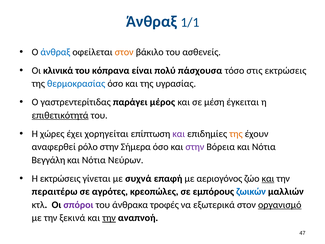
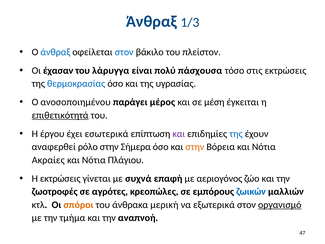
1/1: 1/1 -> 1/3
στον at (124, 52) colour: orange -> blue
ασθενείς: ασθενείς -> πλείστον
κλινικά: κλινικά -> έχασαν
κόπρανα: κόπρανα -> λάρυγγα
γαστρεντερίτιδας: γαστρεντερίτιδας -> ανοσοποιημένου
χώρες: χώρες -> έργου
χορηγείται: χορηγείται -> εσωτερικά
της at (236, 134) colour: orange -> blue
στην at (195, 147) colour: purple -> orange
Βεγγάλη: Βεγγάλη -> Ακραίες
Νεύρων: Νεύρων -> Πλάγιου
και at (268, 178) underline: present -> none
περαιτέρω: περαιτέρω -> ζωοτροφές
σπόροι colour: purple -> orange
τροφές: τροφές -> μερική
ξεκινά: ξεκινά -> τμήμα
την at (109, 218) underline: present -> none
